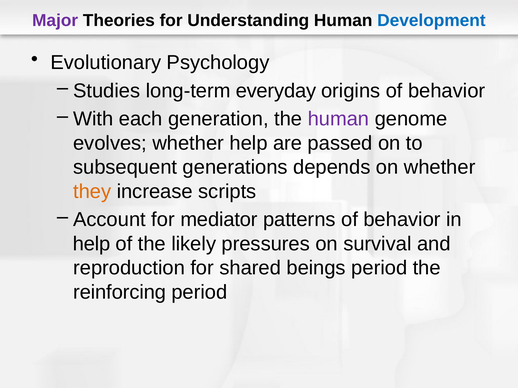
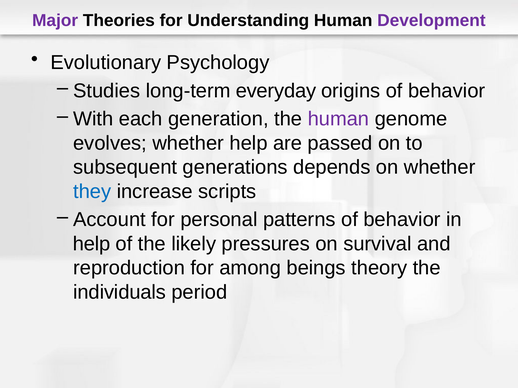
Development colour: blue -> purple
they colour: orange -> blue
mediator: mediator -> personal
shared: shared -> among
beings period: period -> theory
reinforcing: reinforcing -> individuals
